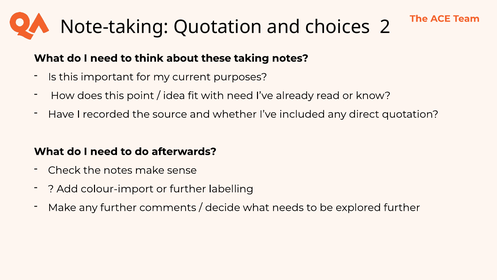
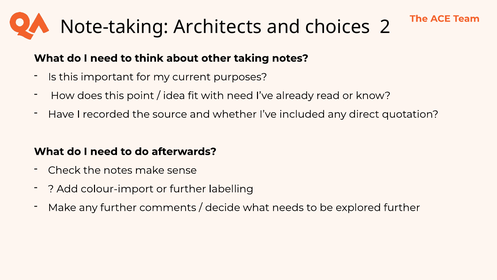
Note-taking Quotation: Quotation -> Architects
these: these -> other
